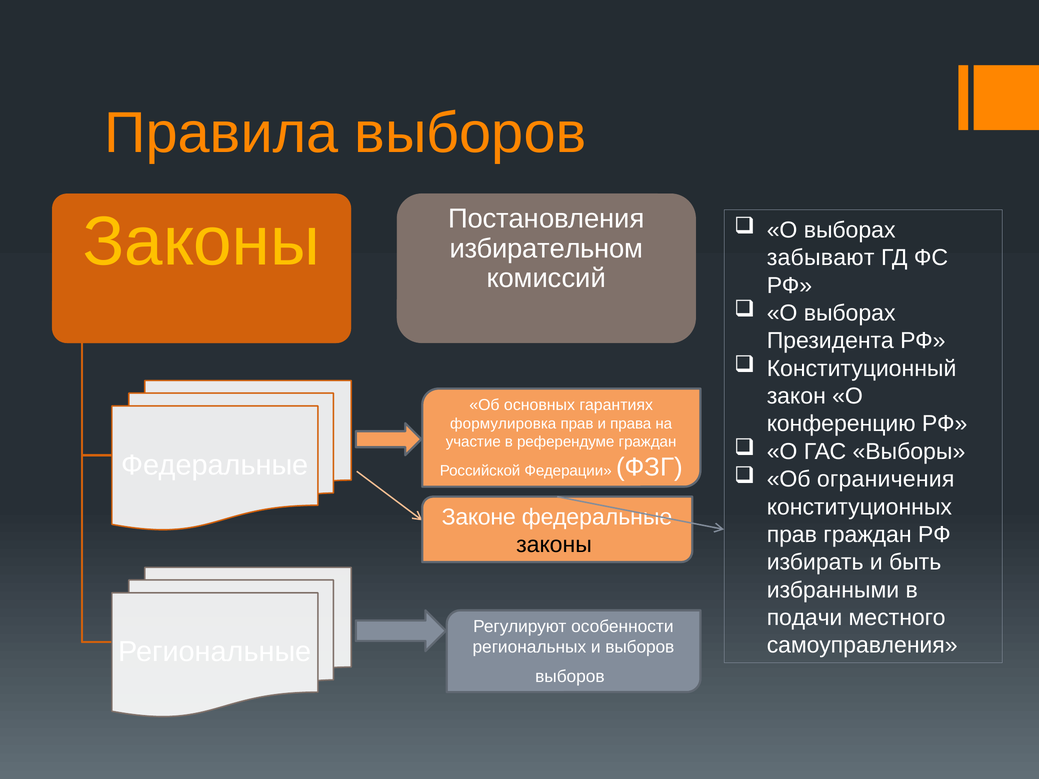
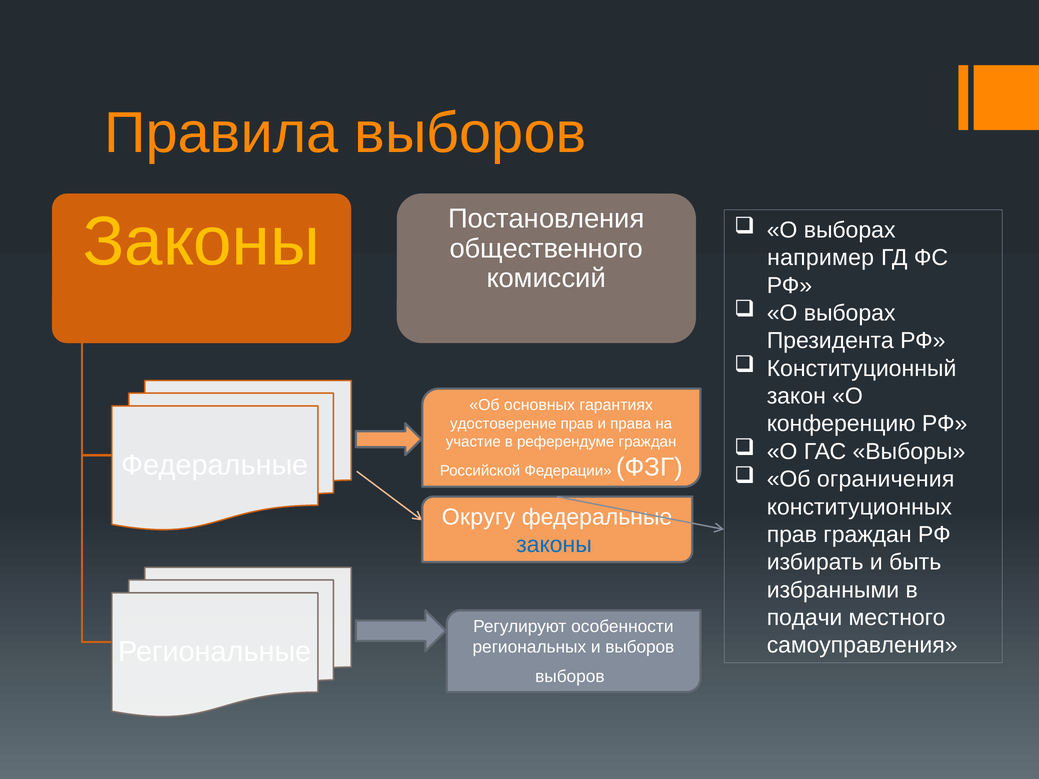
избирательном: избирательном -> общественного
забывают: забывают -> например
формулировка: формулировка -> удостоверение
Законе: Законе -> Округу
законы at (554, 545) colour: black -> blue
